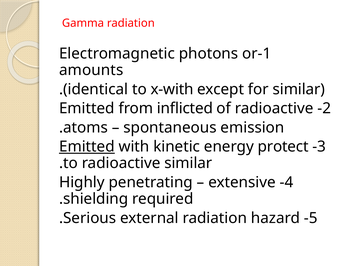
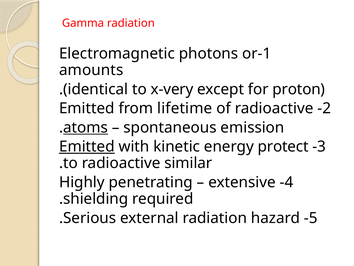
x-with: x-with -> x-very
for similar: similar -> proton
inflicted: inflicted -> lifetime
atoms underline: none -> present
